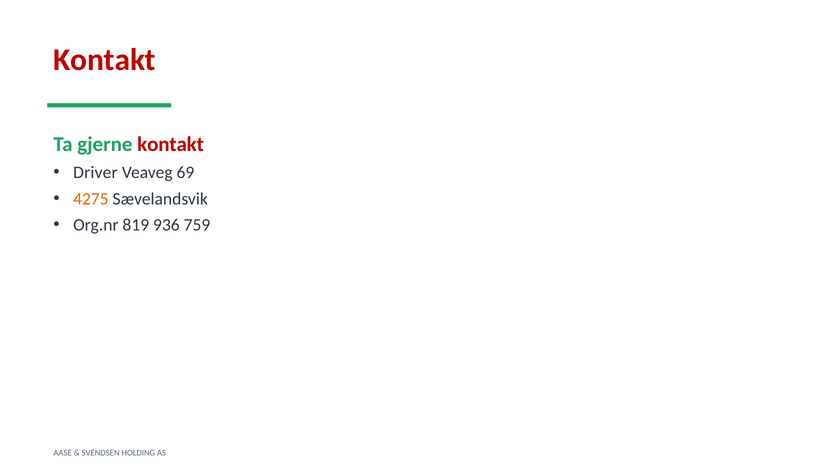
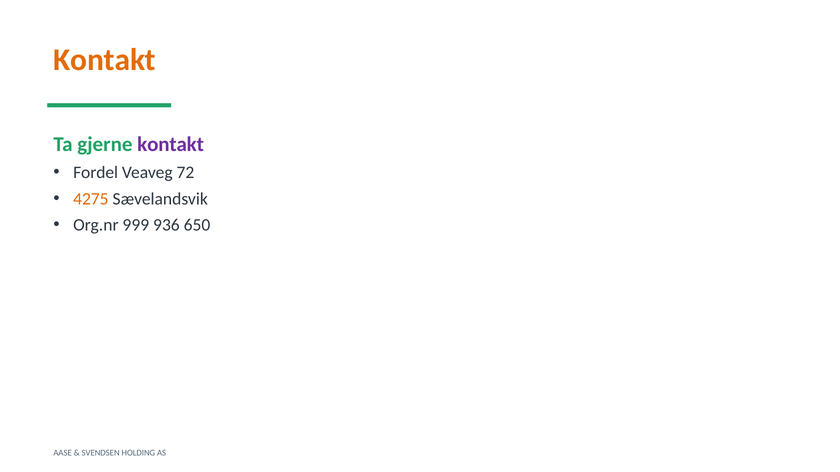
Kontakt at (105, 60) colour: red -> orange
kontakt at (171, 145) colour: red -> purple
Driver: Driver -> Fordel
69: 69 -> 72
819: 819 -> 999
759: 759 -> 650
